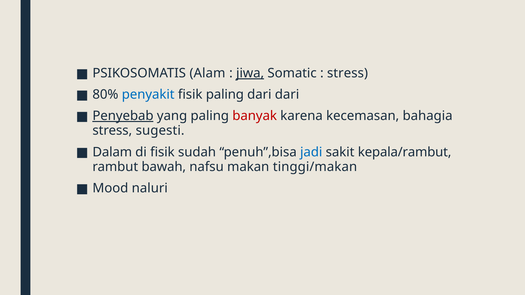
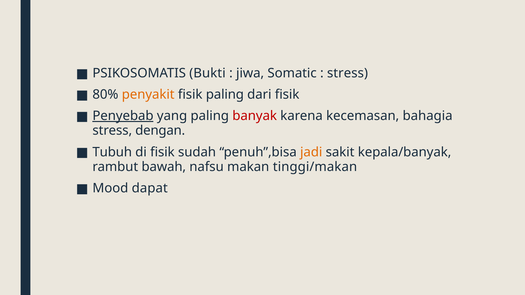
Alam: Alam -> Bukti
jiwa underline: present -> none
penyakit colour: blue -> orange
dari dari: dari -> fisik
sugesti: sugesti -> dengan
Dalam: Dalam -> Tubuh
jadi colour: blue -> orange
kepala/rambut: kepala/rambut -> kepala/banyak
naluri: naluri -> dapat
